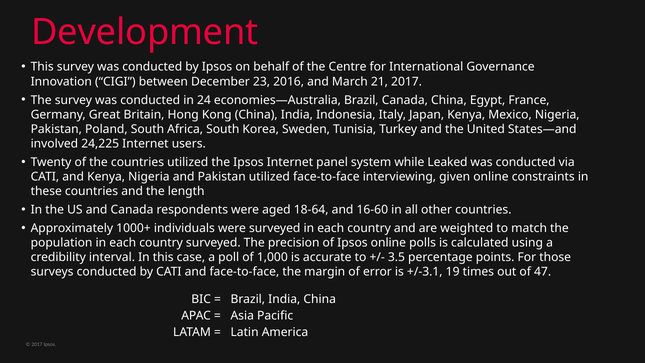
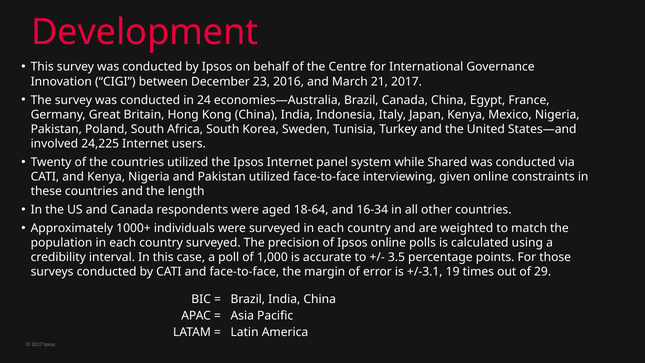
Leaked: Leaked -> Shared
16-60: 16-60 -> 16-34
47: 47 -> 29
